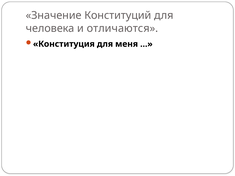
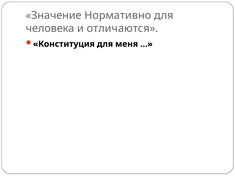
Конституций: Конституций -> Нормативно
